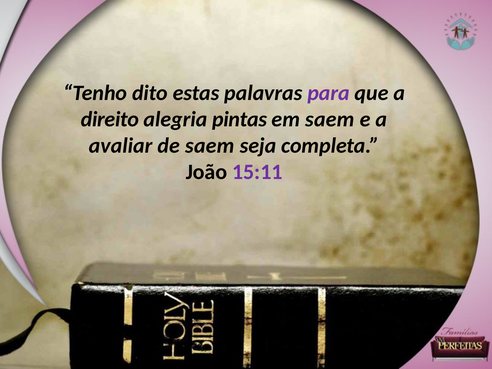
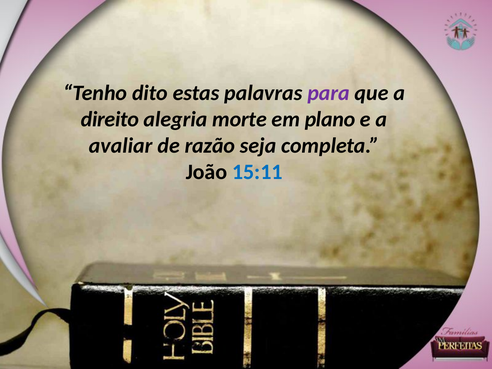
pintas: pintas -> morte
em saem: saem -> plano
de saem: saem -> razão
15:11 colour: purple -> blue
